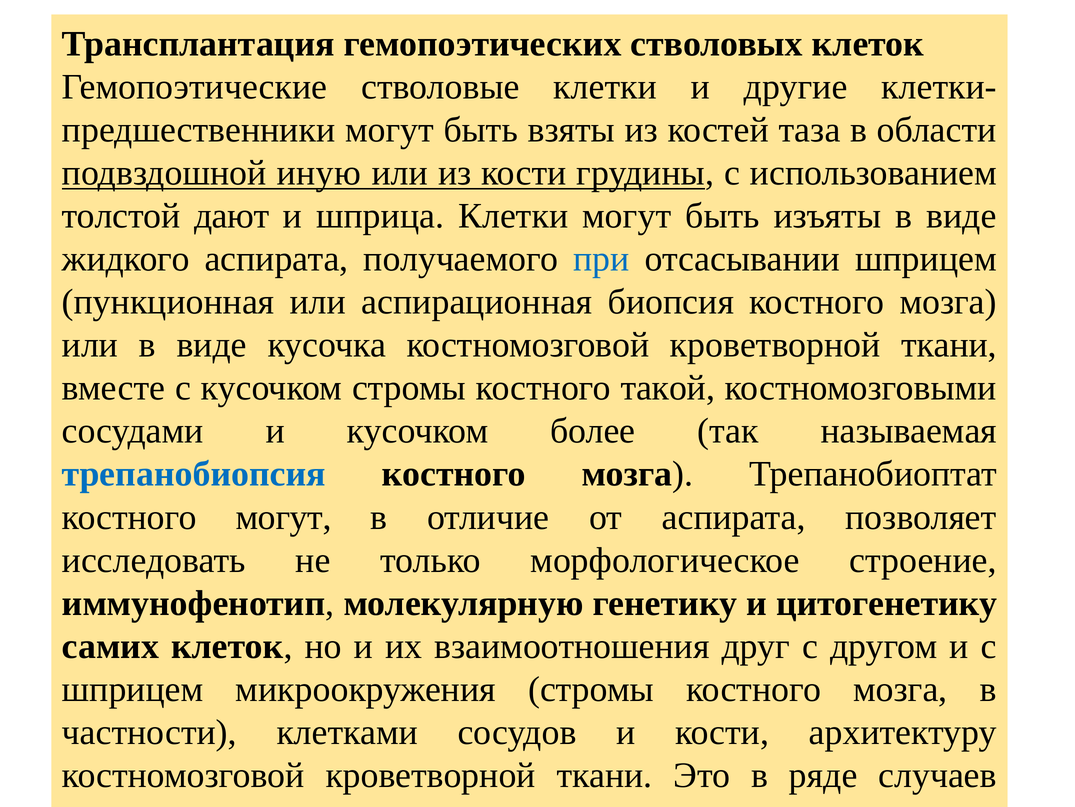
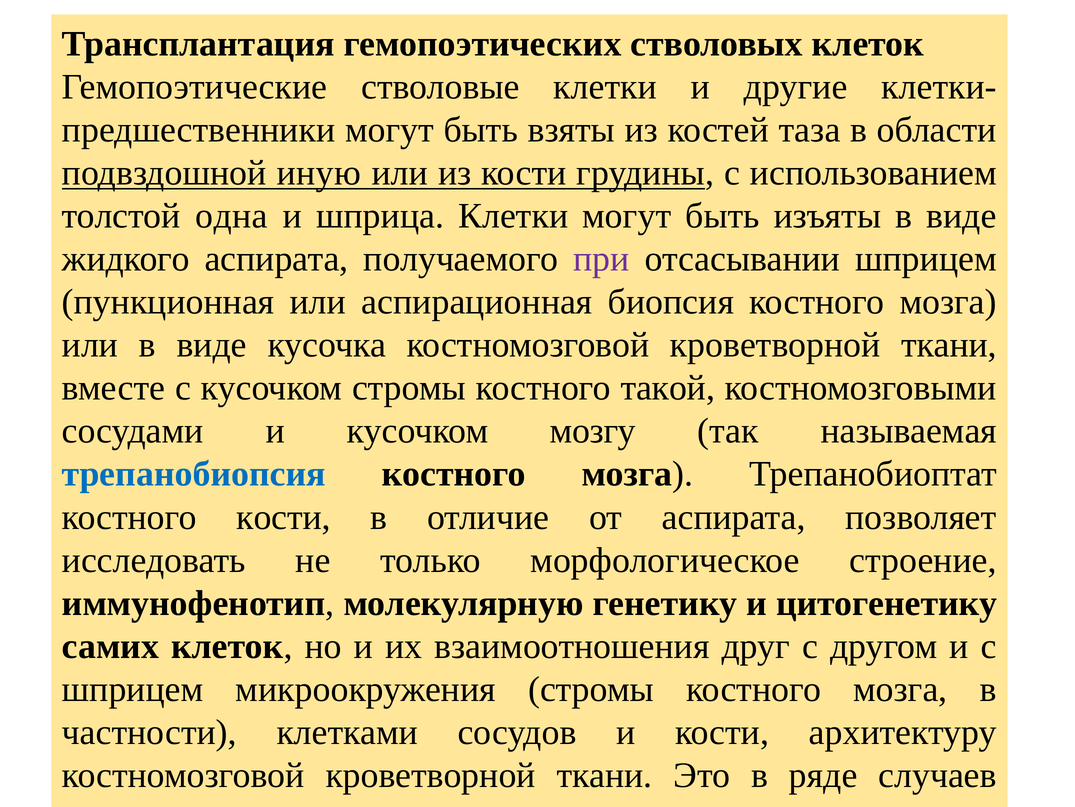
дают: дают -> одна
при colour: blue -> purple
более: более -> мозгу
костного могут: могут -> кости
